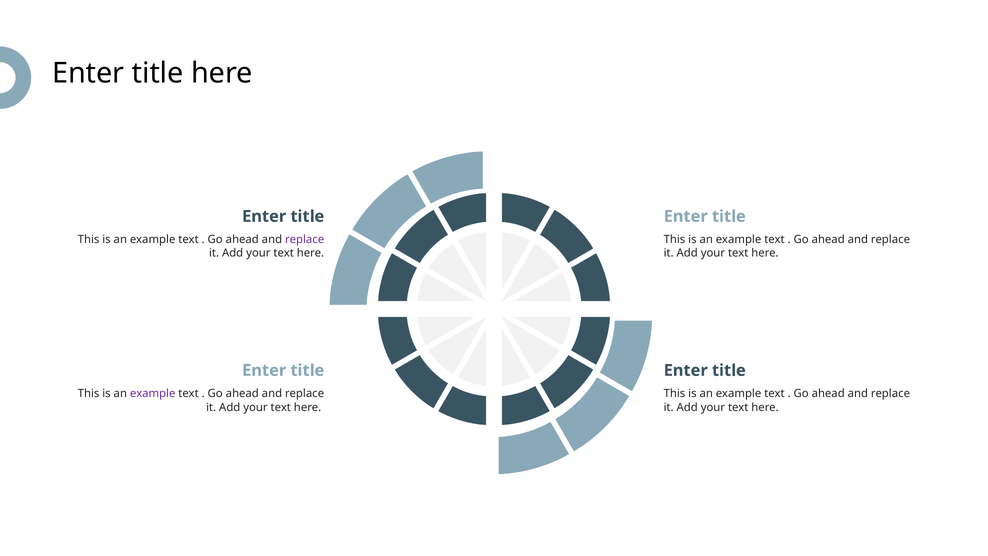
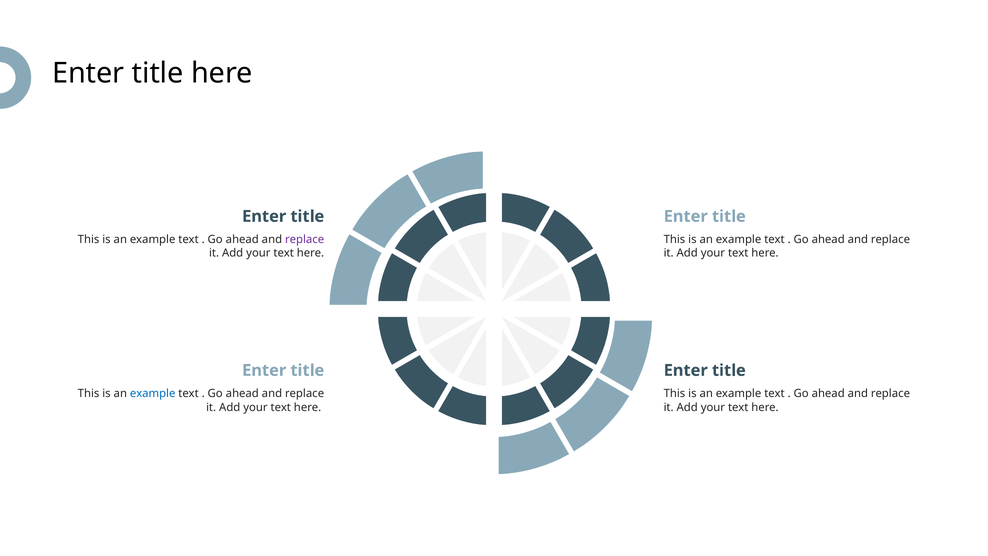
example at (153, 393) colour: purple -> blue
